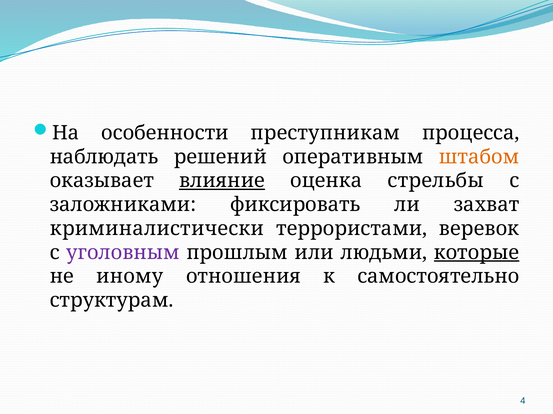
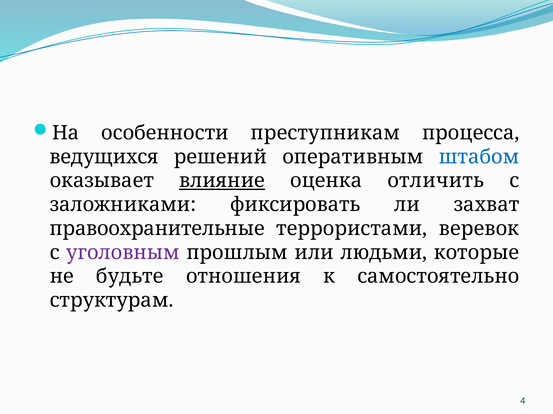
наблюдать: наблюдать -> ведущихся
штабом colour: orange -> blue
стрельбы: стрельбы -> отличить
криминалистически: криминалистически -> правоохранительные
которые underline: present -> none
иному: иному -> будьте
